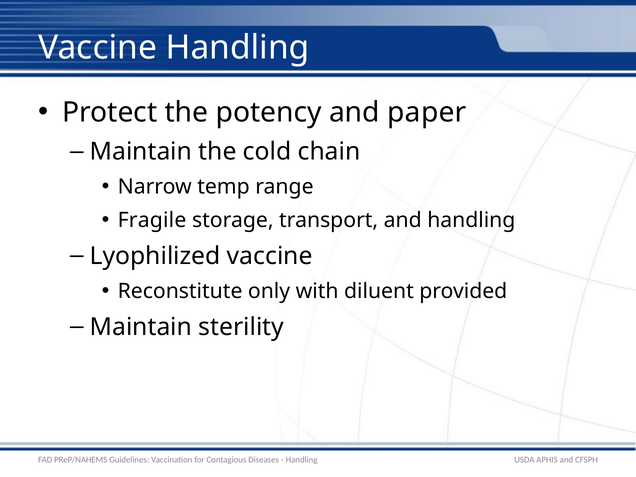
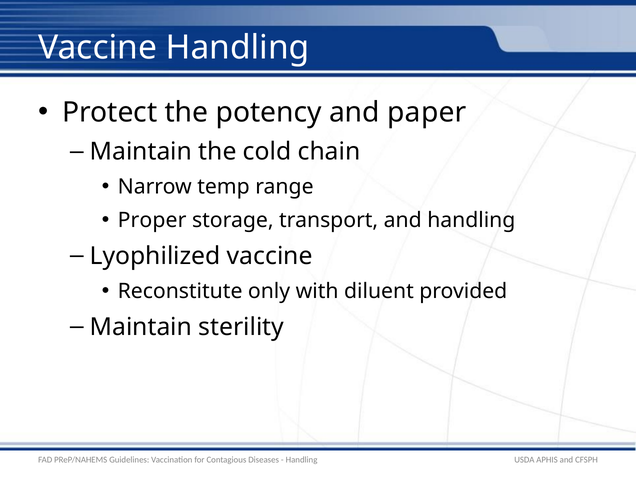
Fragile: Fragile -> Proper
